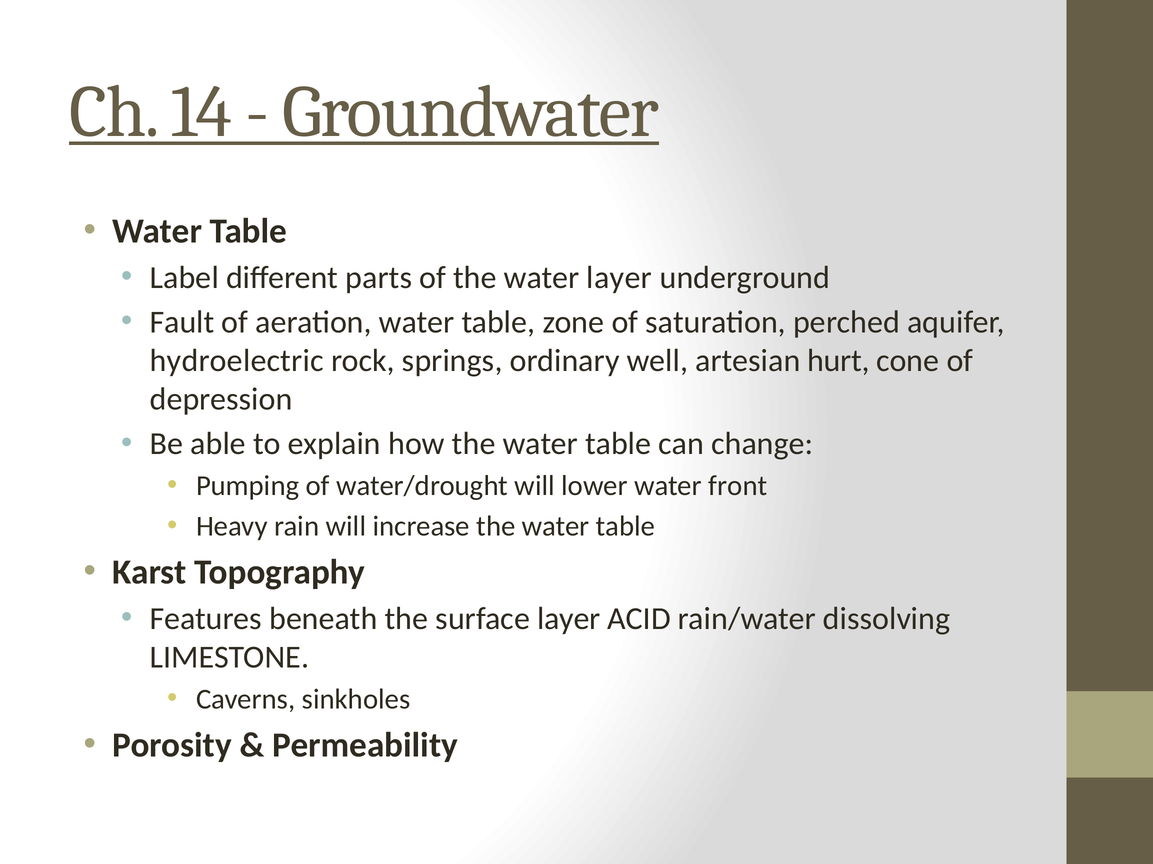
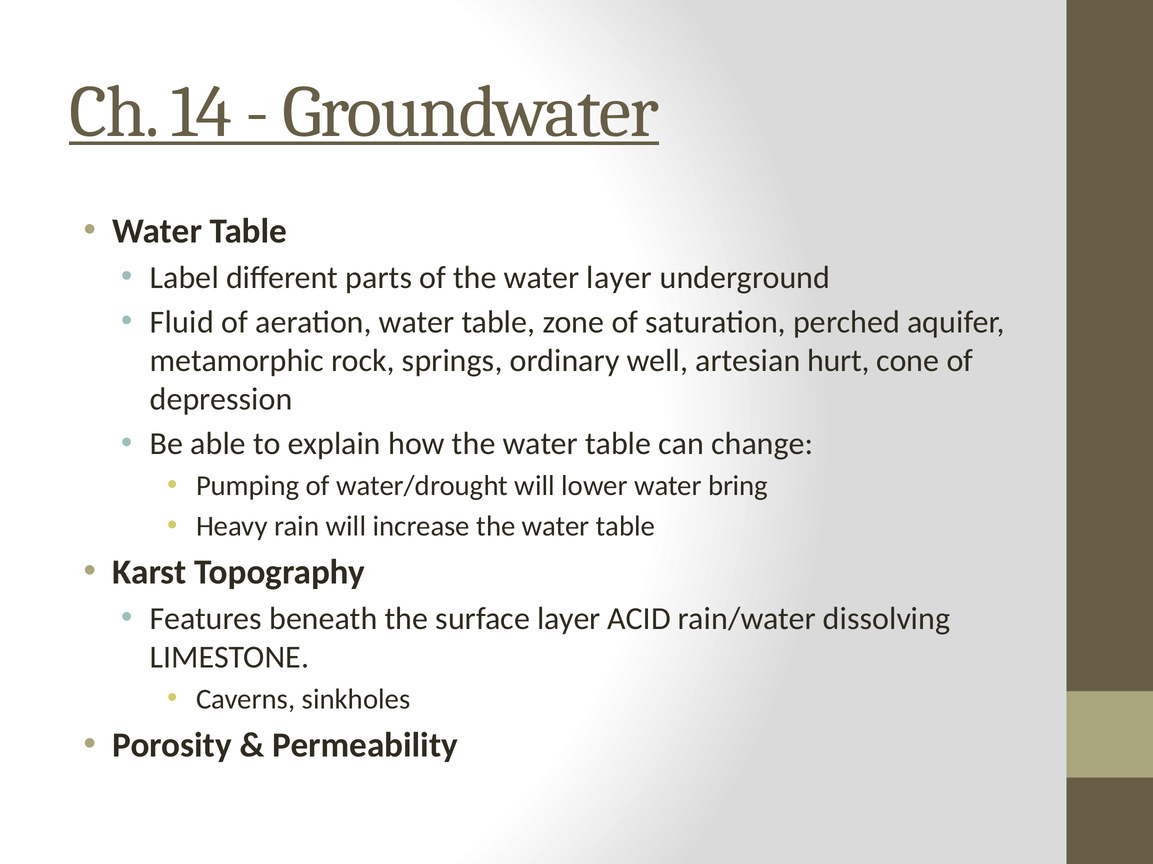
Fault: Fault -> Fluid
hydroelectric: hydroelectric -> metamorphic
front: front -> bring
